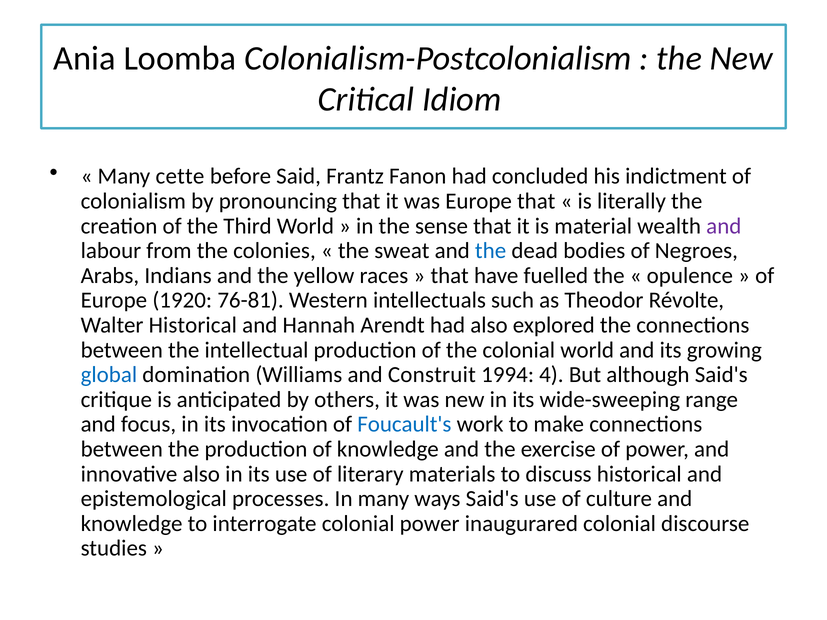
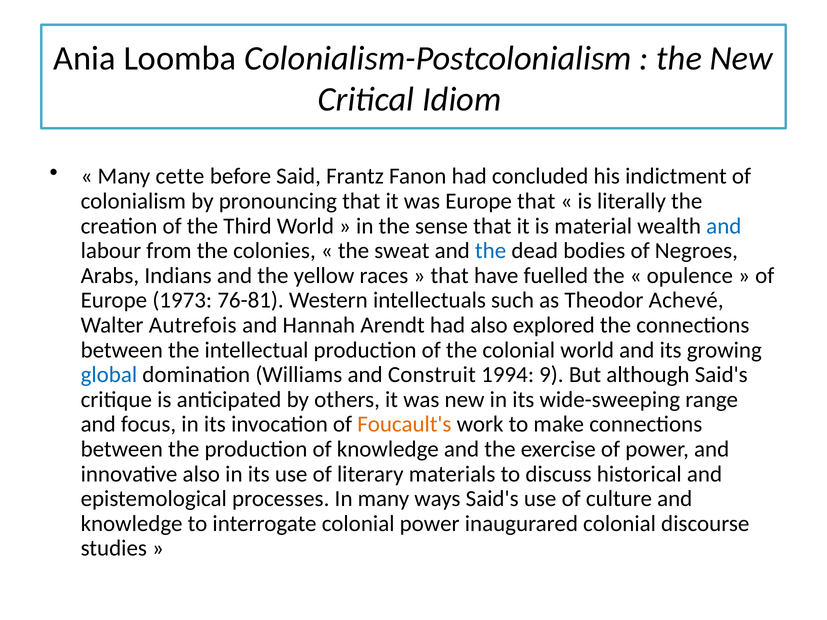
and at (724, 226) colour: purple -> blue
1920: 1920 -> 1973
Révolte: Révolte -> Achevé
Walter Historical: Historical -> Autrefois
4: 4 -> 9
Foucault's colour: blue -> orange
